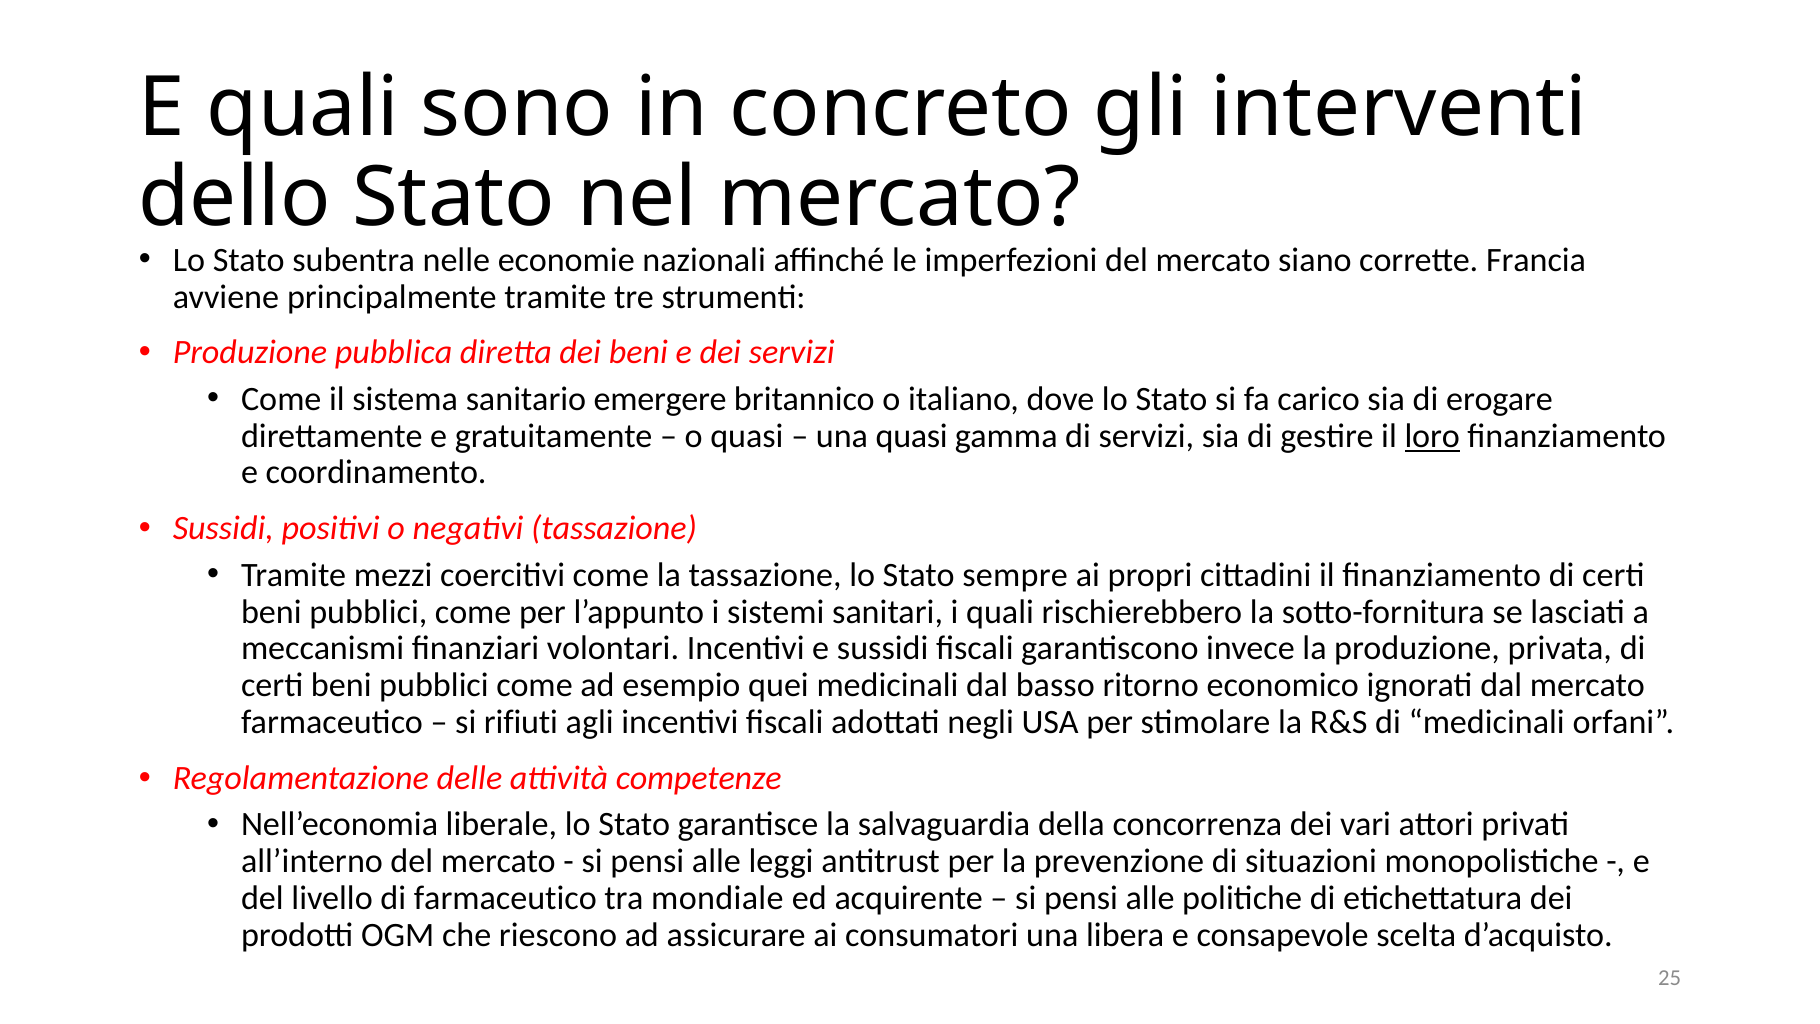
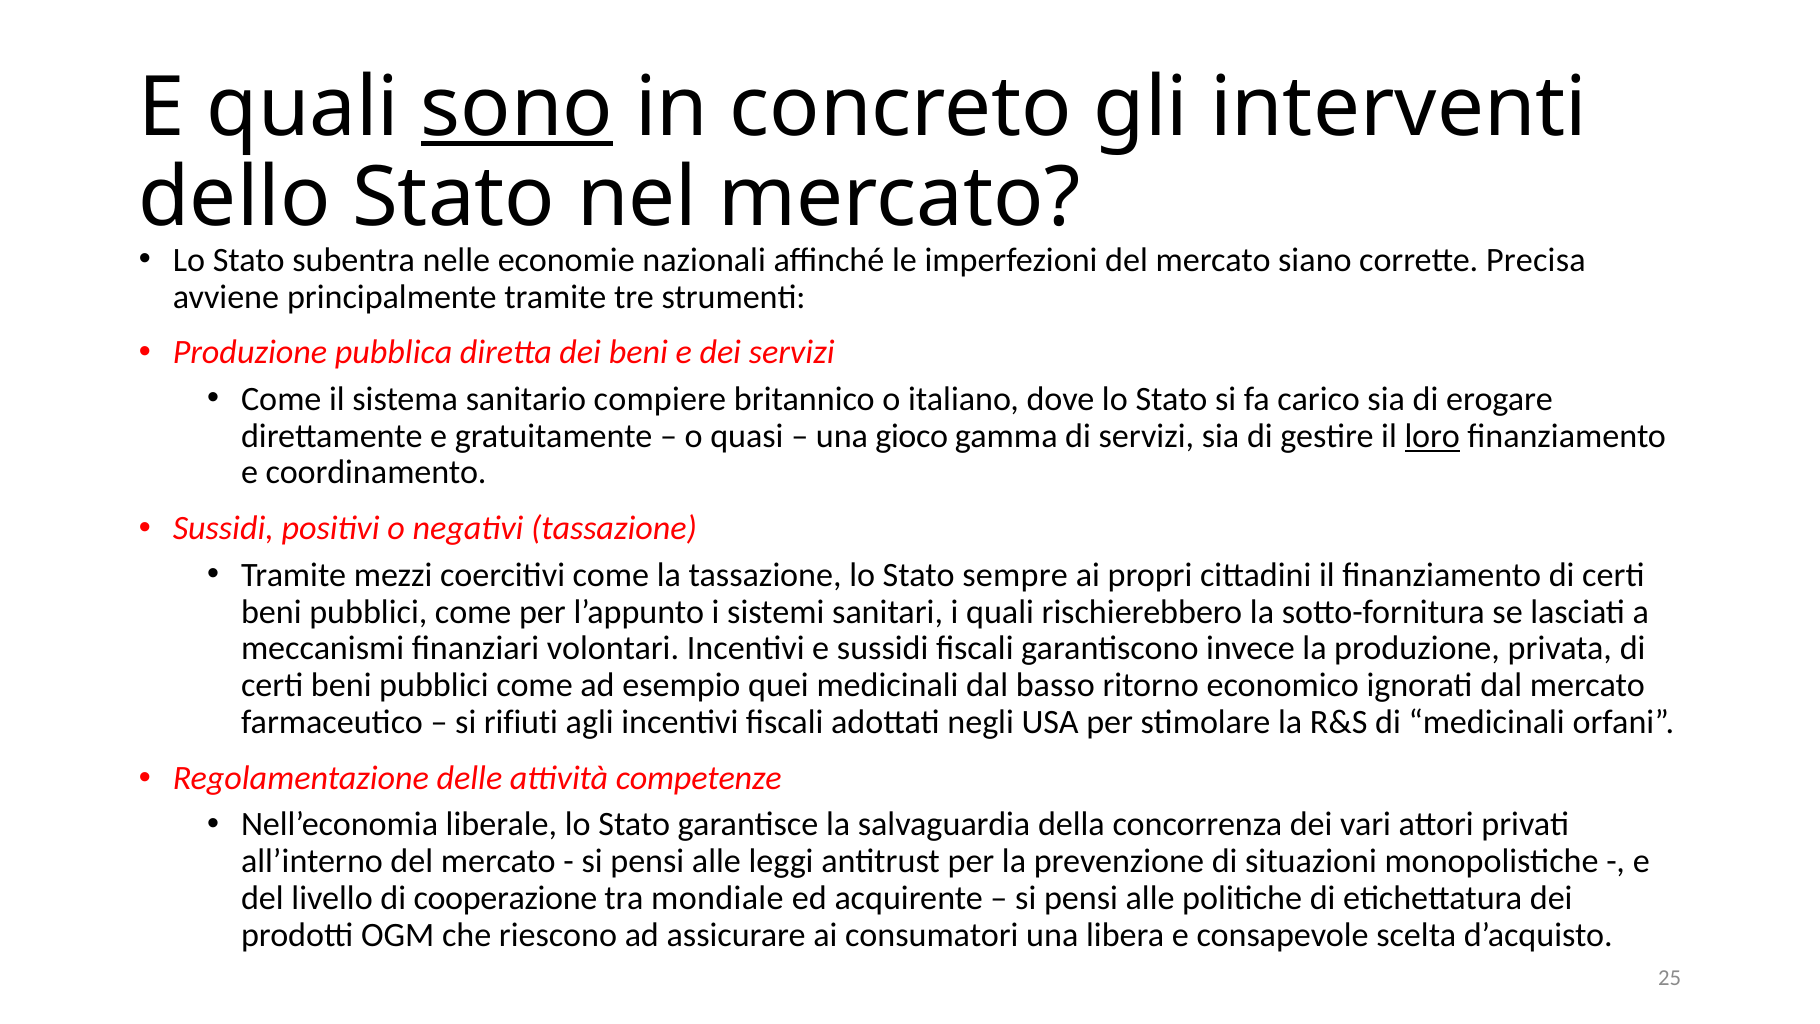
sono underline: none -> present
Francia: Francia -> Precisa
emergere: emergere -> compiere
una quasi: quasi -> gioco
di farmaceutico: farmaceutico -> cooperazione
